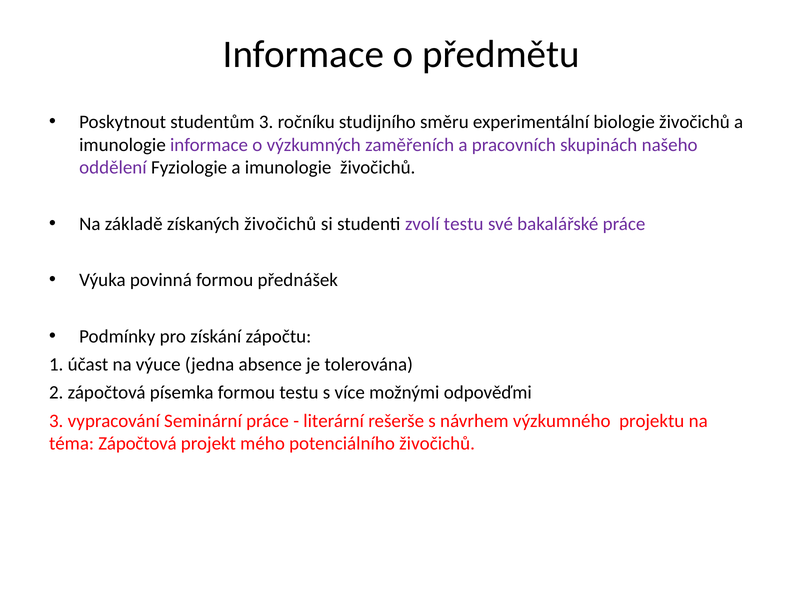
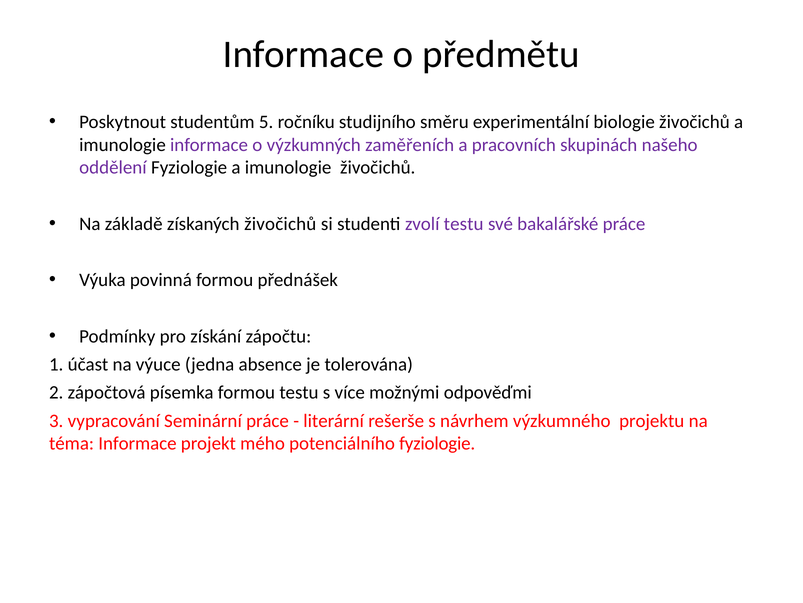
studentům 3: 3 -> 5
téma Zápočtová: Zápočtová -> Informace
potenciálního živočichů: živočichů -> fyziologie
